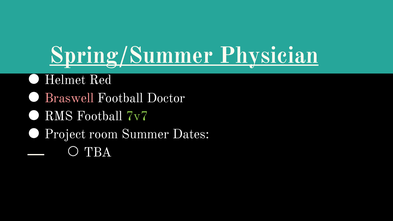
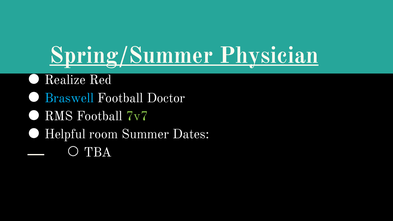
Helmet: Helmet -> Realize
Braswell colour: pink -> light blue
Project: Project -> Helpful
